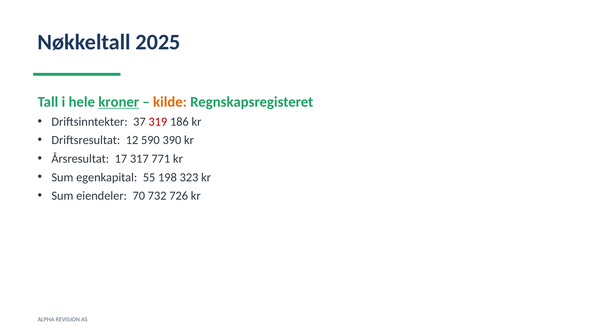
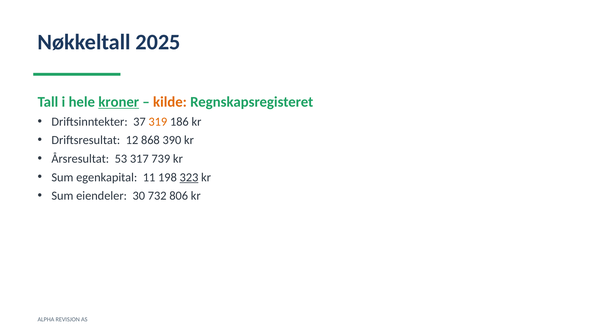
319 colour: red -> orange
590: 590 -> 868
17: 17 -> 53
771: 771 -> 739
55: 55 -> 11
323 underline: none -> present
70: 70 -> 30
726: 726 -> 806
